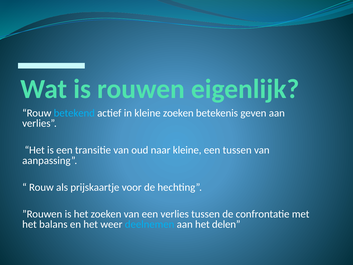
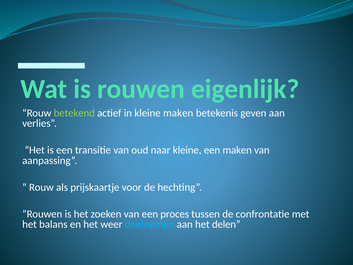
betekend colour: light blue -> light green
kleine zoeken: zoeken -> maken
een tussen: tussen -> maken
een verlies: verlies -> proces
